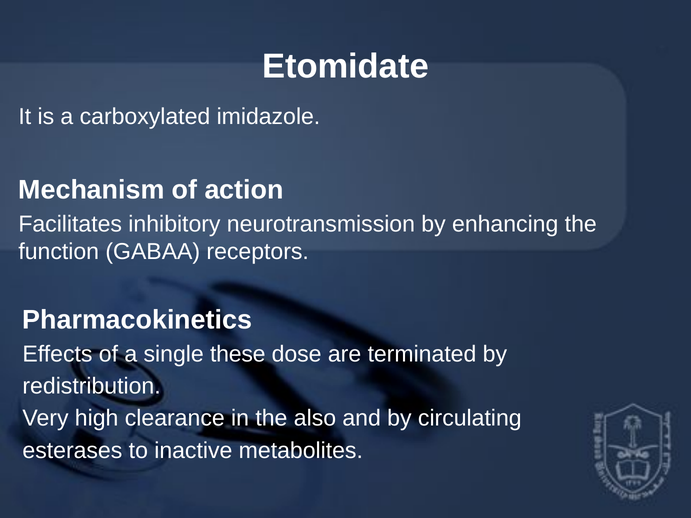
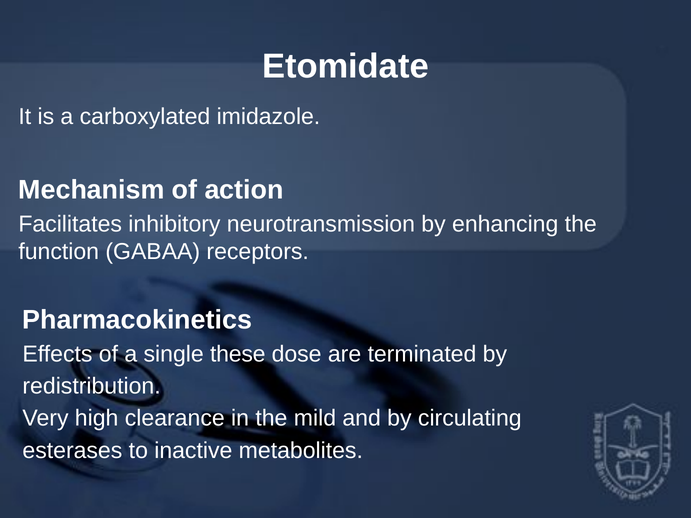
also: also -> mild
